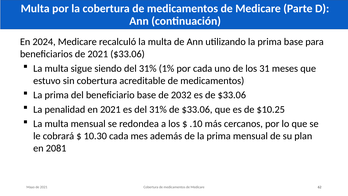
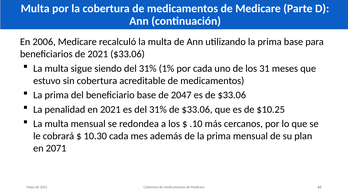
2024: 2024 -> 2006
2032: 2032 -> 2047
2081: 2081 -> 2071
